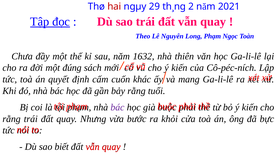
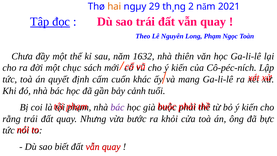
hai colour: red -> orange
đúng: đúng -> chục
bảy rằng: rằng -> cảnh
